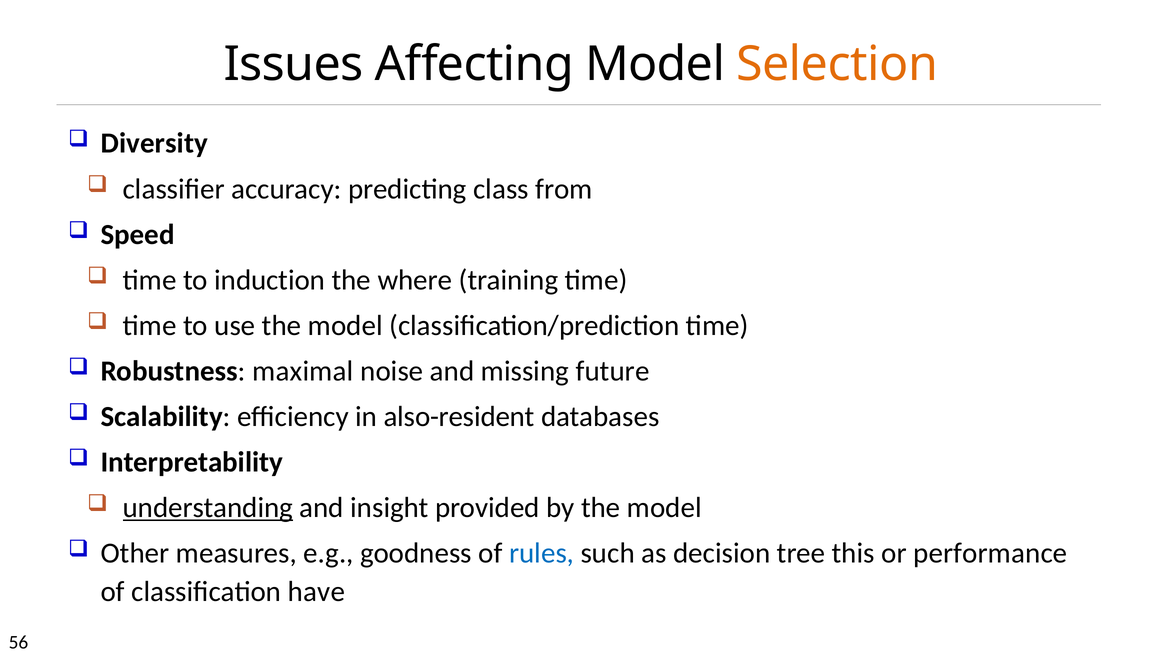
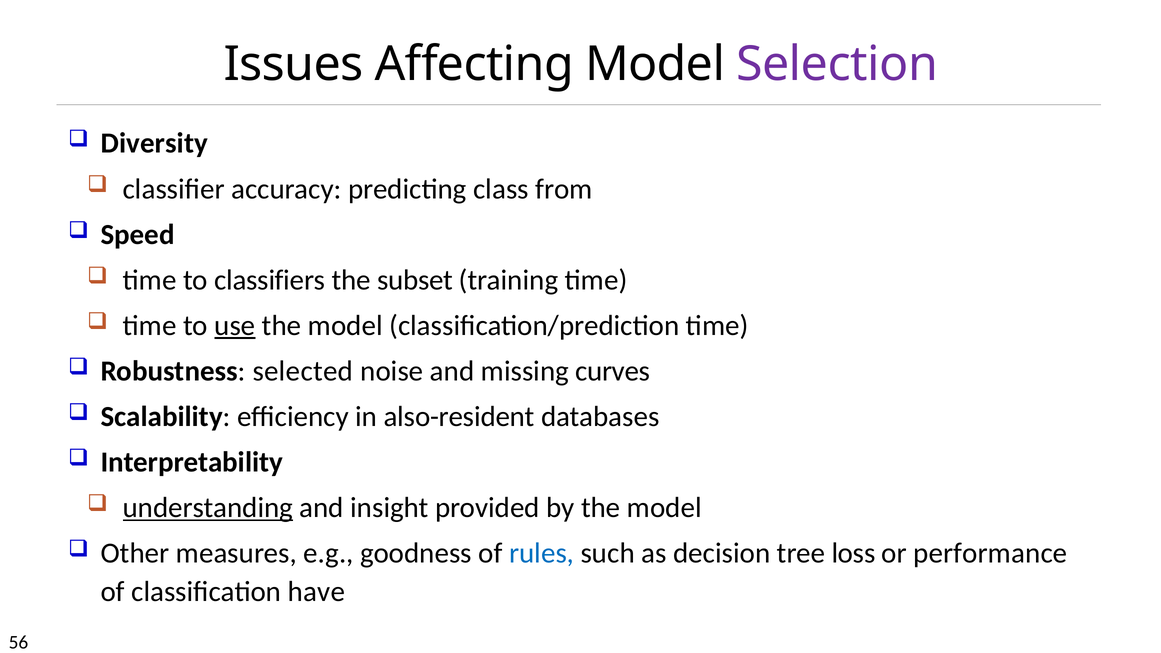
Selection colour: orange -> purple
induction: induction -> classifiers
where: where -> subset
use underline: none -> present
maximal: maximal -> selected
future: future -> curves
this: this -> loss
